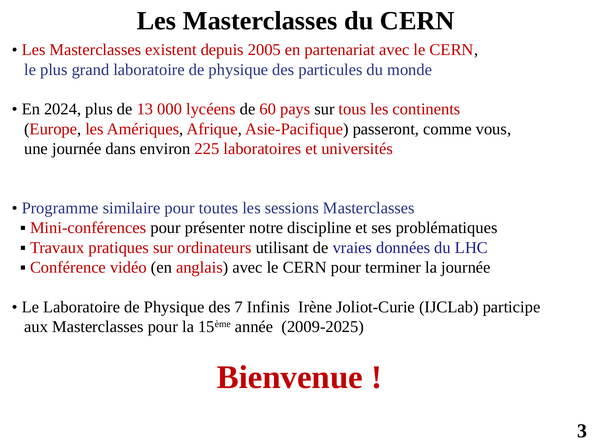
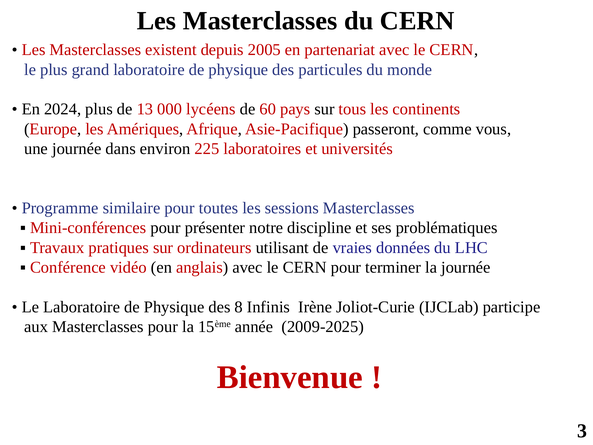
7: 7 -> 8
